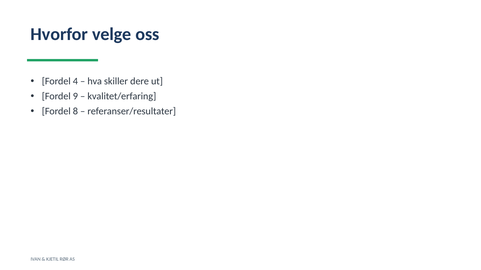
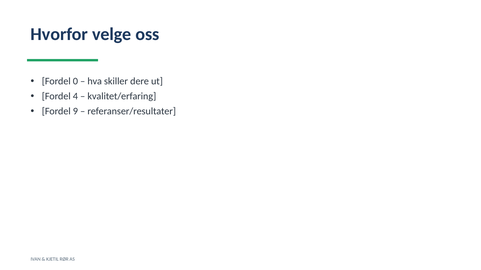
4: 4 -> 0
9: 9 -> 4
8: 8 -> 9
